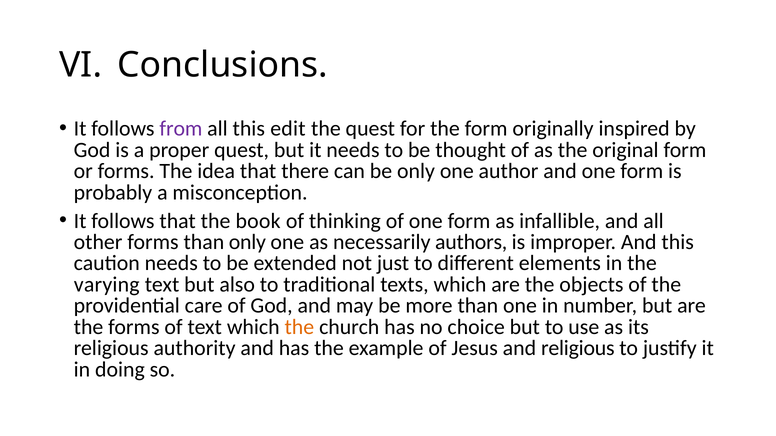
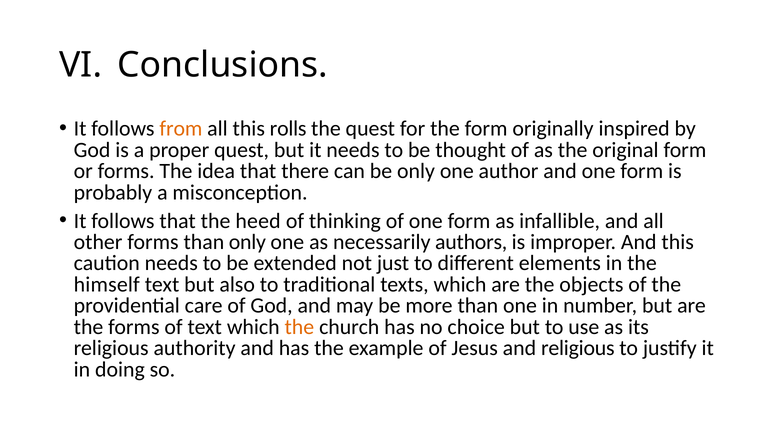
from colour: purple -> orange
edit: edit -> rolls
book: book -> heed
varying: varying -> himself
